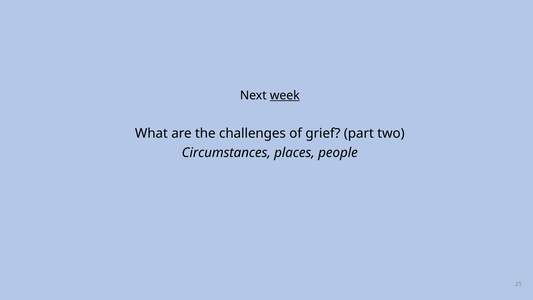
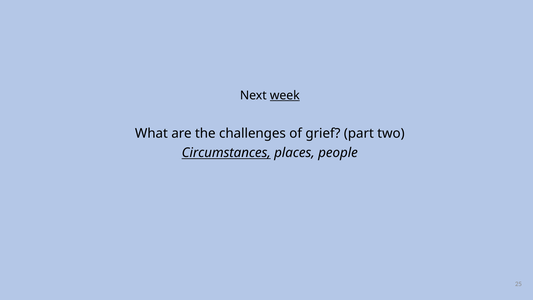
Circumstances underline: none -> present
